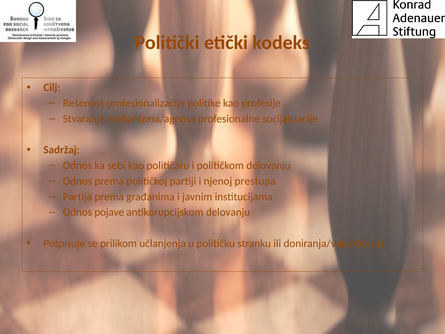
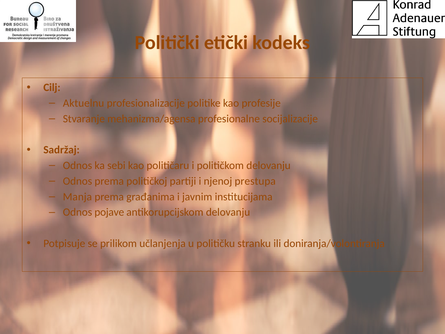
Rešenost: Rešenost -> Aktuelnu
Partija: Partija -> Manja
